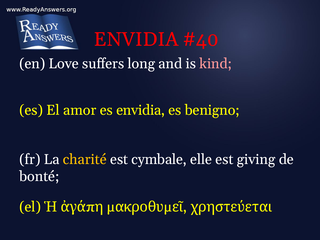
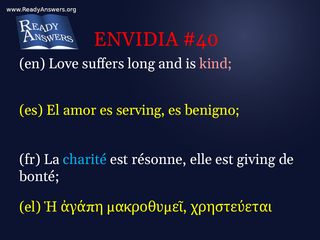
es envidia: envidia -> serving
charité colour: yellow -> light blue
cymbale: cymbale -> résonne
